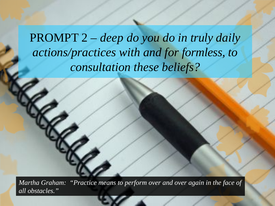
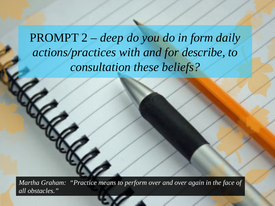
truly: truly -> form
formless: formless -> describe
